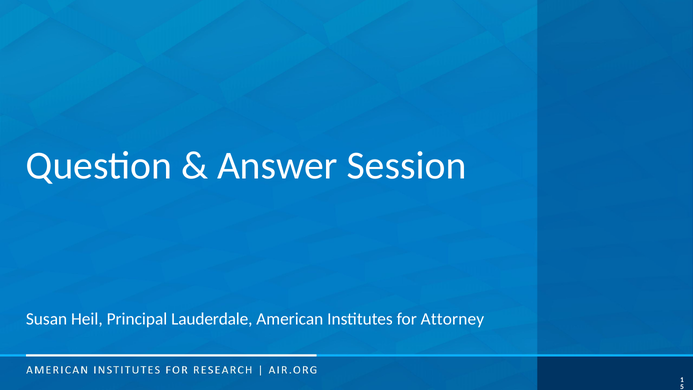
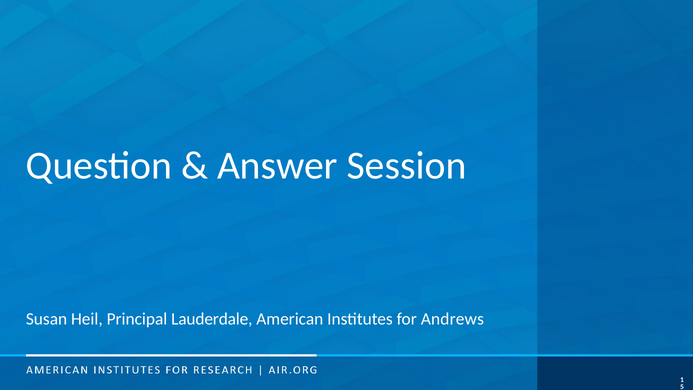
Attorney: Attorney -> Andrews
